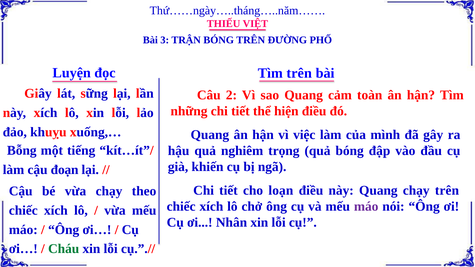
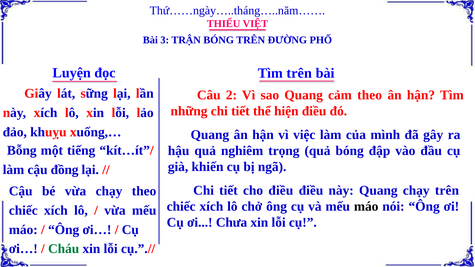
cảm toàn: toàn -> theo
đoạn: đoạn -> đồng
cho loạn: loạn -> điều
máo at (366, 206) colour: purple -> black
Nhân: Nhân -> Chưa
